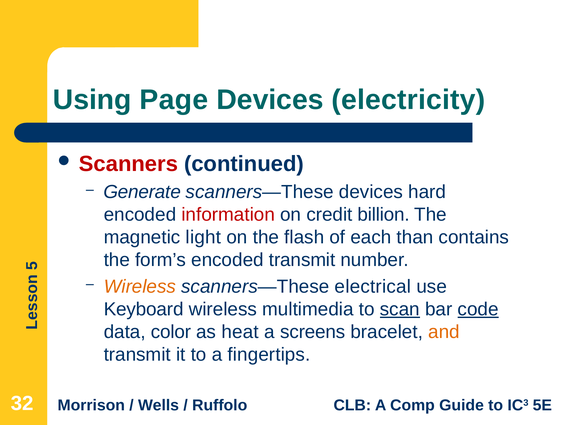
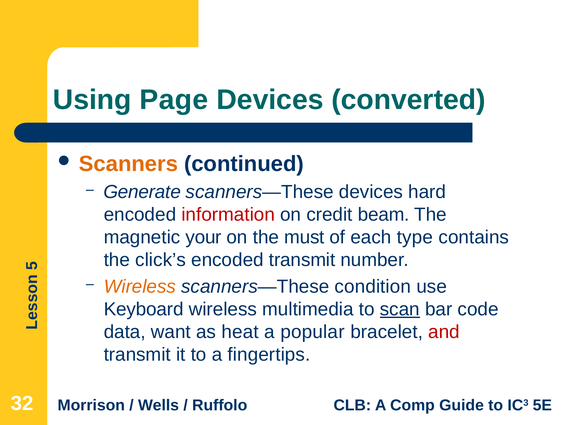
electricity: electricity -> converted
Scanners colour: red -> orange
billion: billion -> beam
light: light -> your
flash: flash -> must
than: than -> type
form’s: form’s -> click’s
electrical: electrical -> condition
code underline: present -> none
color: color -> want
screens: screens -> popular
and colour: orange -> red
